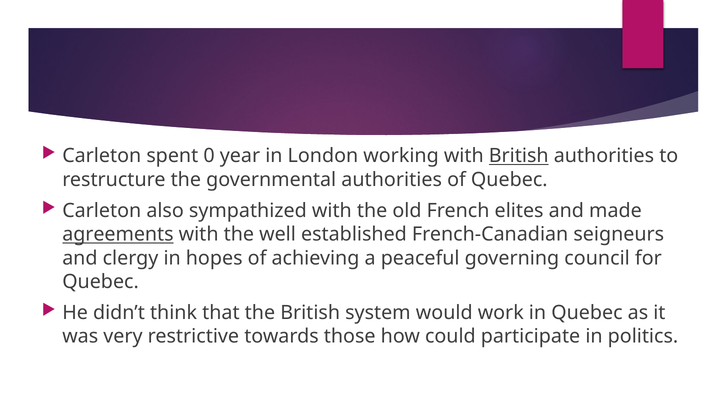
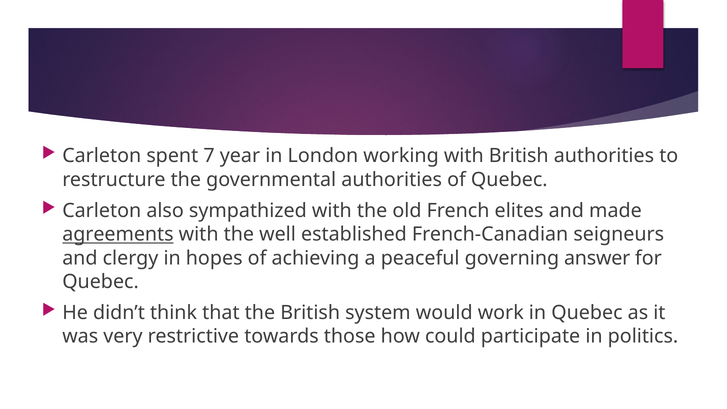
0: 0 -> 7
British at (519, 156) underline: present -> none
council: council -> answer
